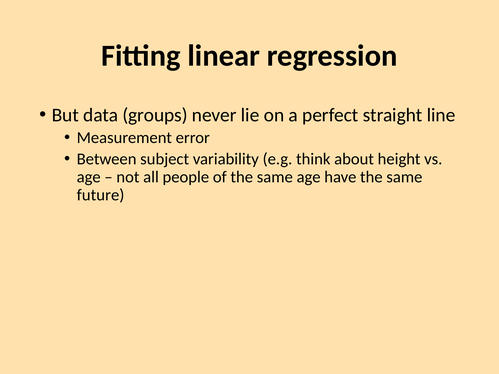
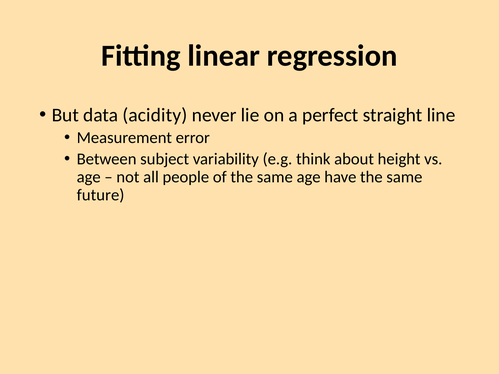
groups: groups -> acidity
